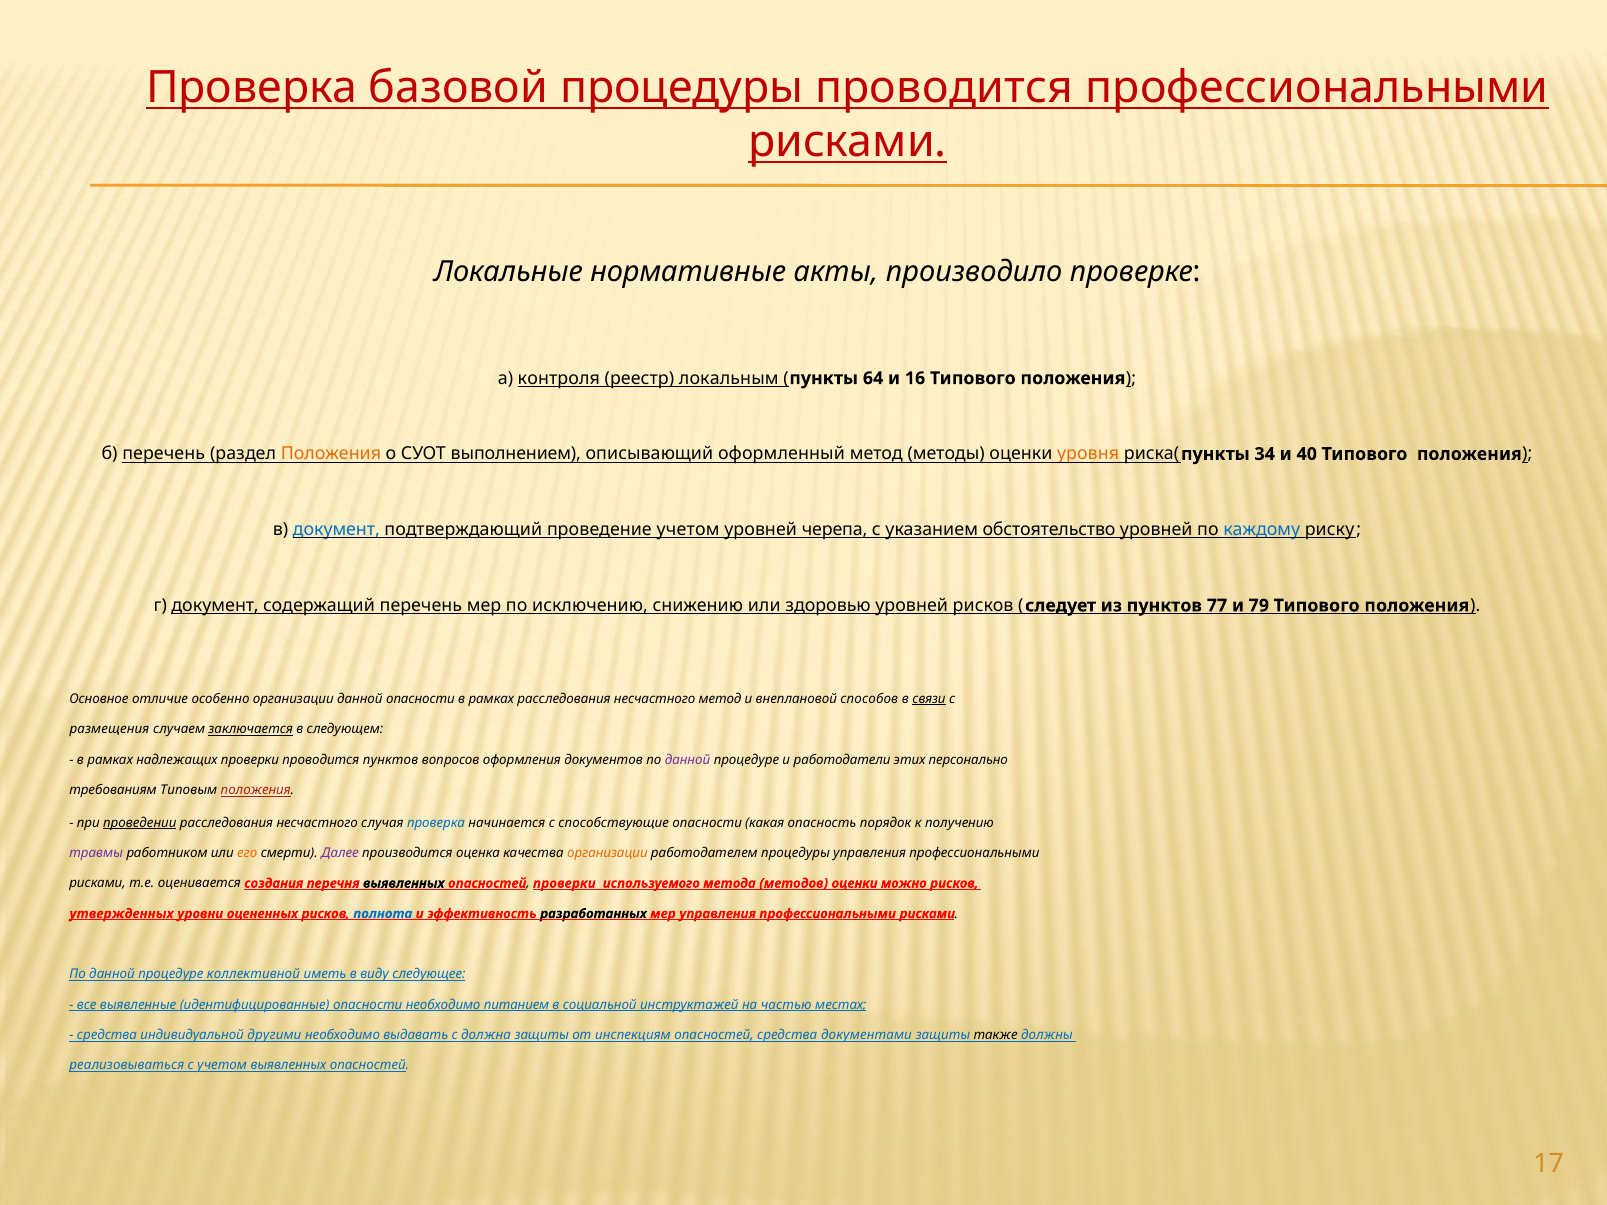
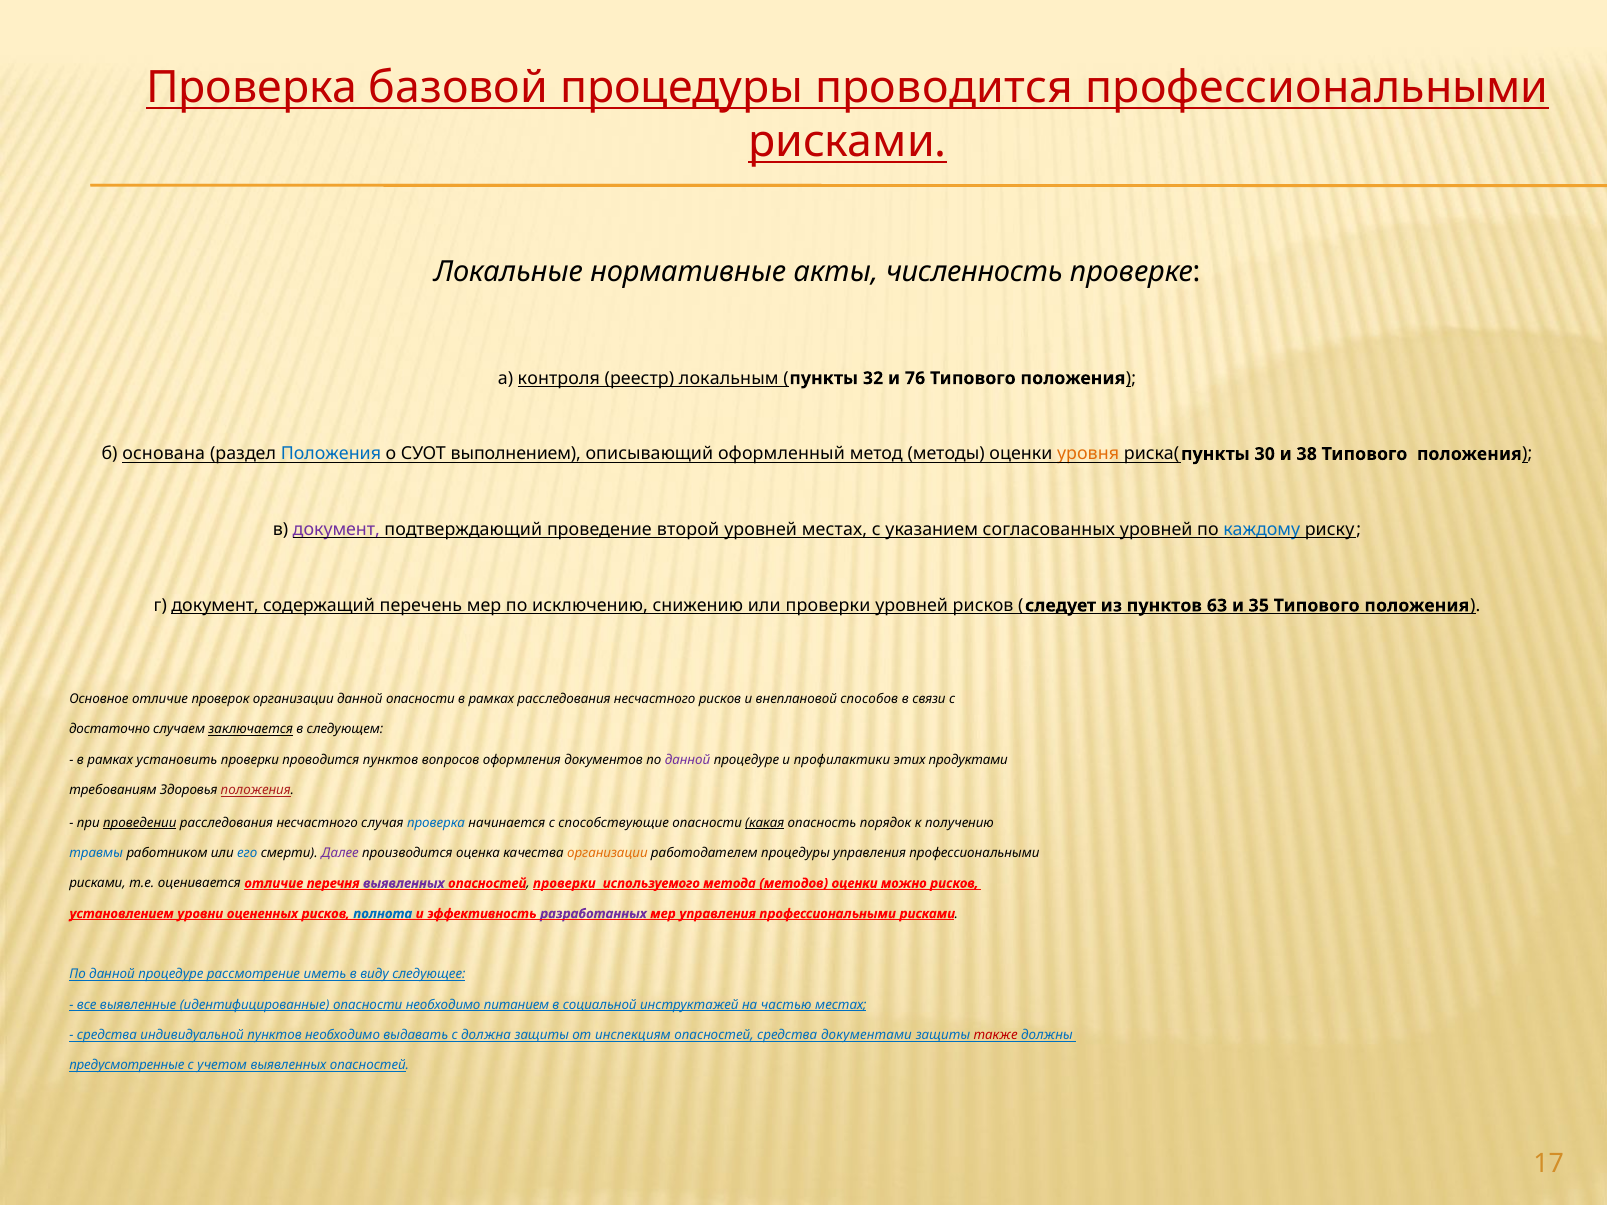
производило: производило -> численность
64: 64 -> 32
16: 16 -> 76
б перечень: перечень -> основана
Положения at (331, 454) colour: orange -> blue
34: 34 -> 30
40: 40 -> 38
документ at (336, 530) colour: blue -> purple
проведение учетом: учетом -> второй
уровней черепа: черепа -> местах
обстоятельство: обстоятельство -> согласованных
или здоровью: здоровью -> проверки
77: 77 -> 63
79: 79 -> 35
особенно: особенно -> проверок
несчастного метод: метод -> рисков
связи underline: present -> none
размещения: размещения -> достаточно
надлежащих: надлежащих -> установить
работодатели: работодатели -> профилактики
персонально: персонально -> продуктами
Типовым: Типовым -> Здоровья
какая underline: none -> present
травмы colour: purple -> blue
его colour: orange -> blue
оценивается создания: создания -> отличие
выявленных at (404, 884) colour: black -> purple
утвержденных: утвержденных -> установлением
разработанных colour: black -> purple
коллективной: коллективной -> рассмотрение
индивидуальной другими: другими -> пунктов
также colour: black -> red
реализовываться: реализовываться -> предусмотренные
